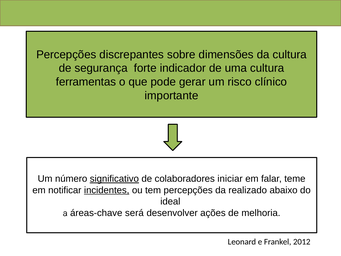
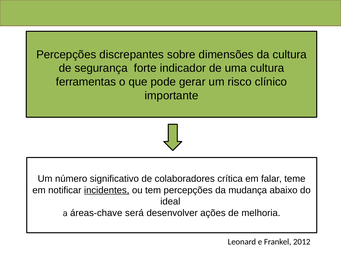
significativo underline: present -> none
iniciar: iniciar -> crítica
realizado: realizado -> mudança
